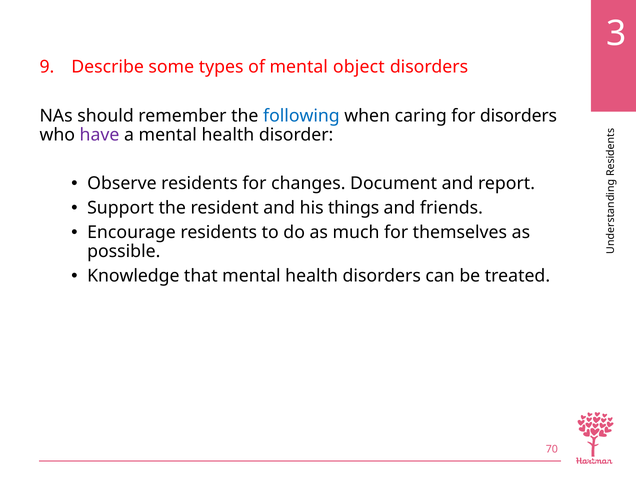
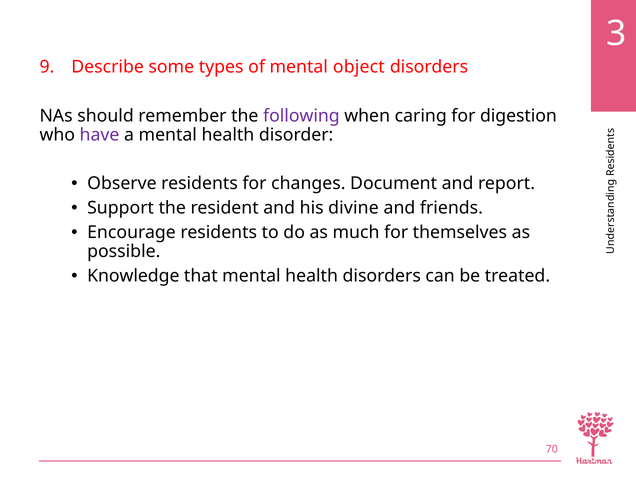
following colour: blue -> purple
for disorders: disorders -> digestion
things: things -> divine
